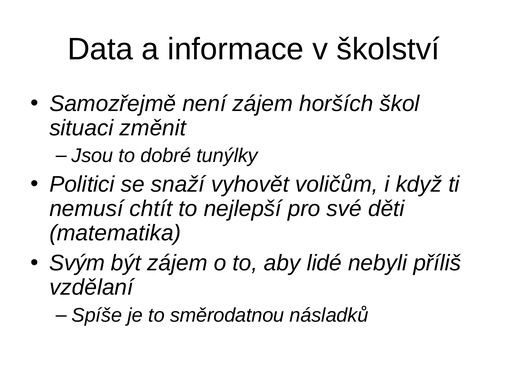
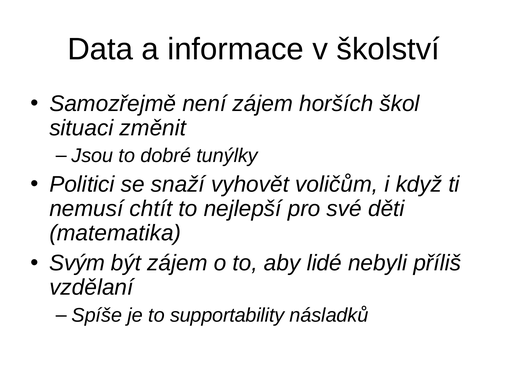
směrodatnou: směrodatnou -> supportability
